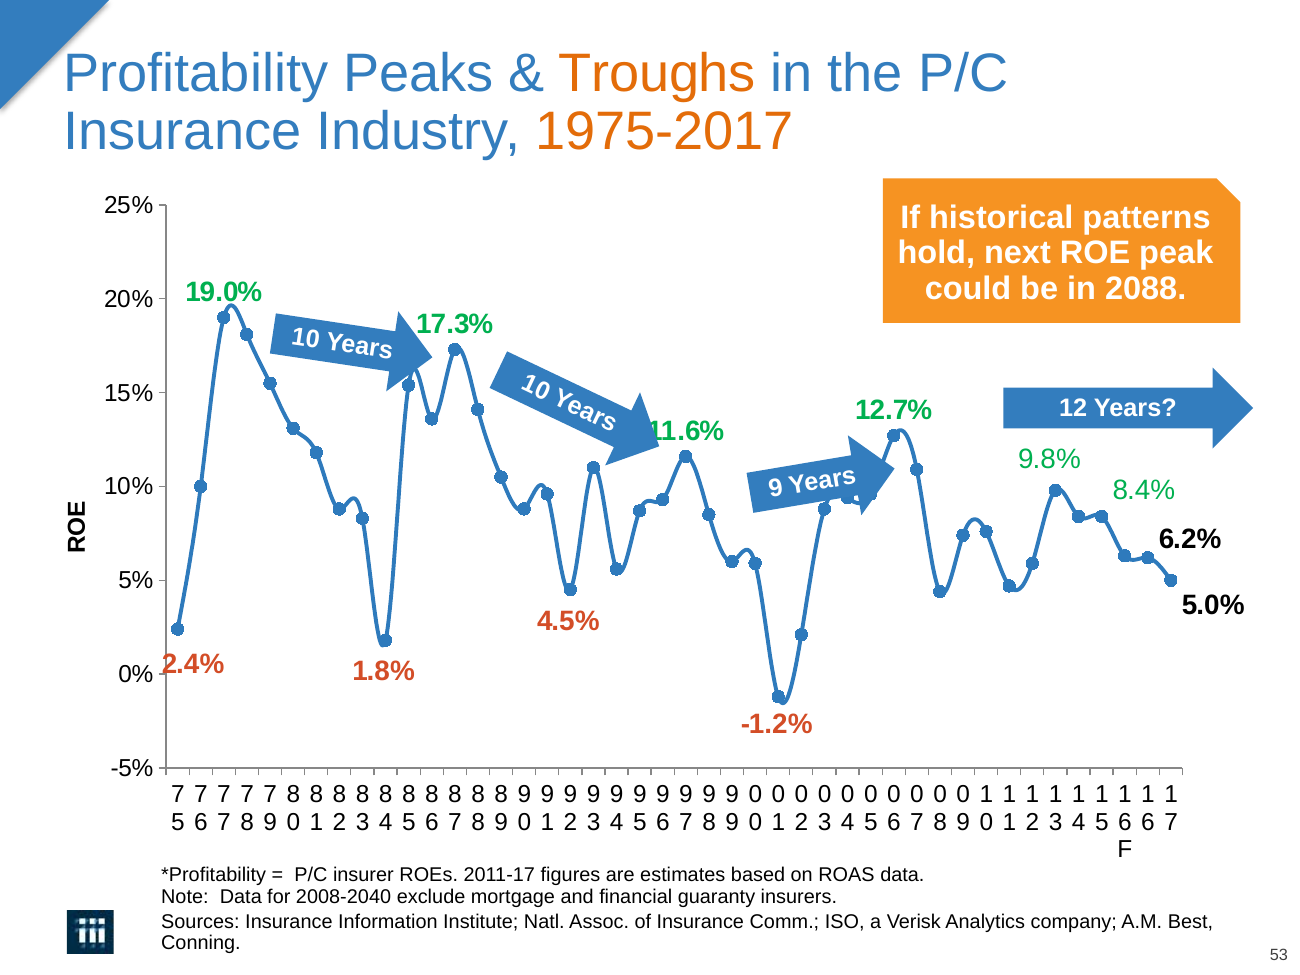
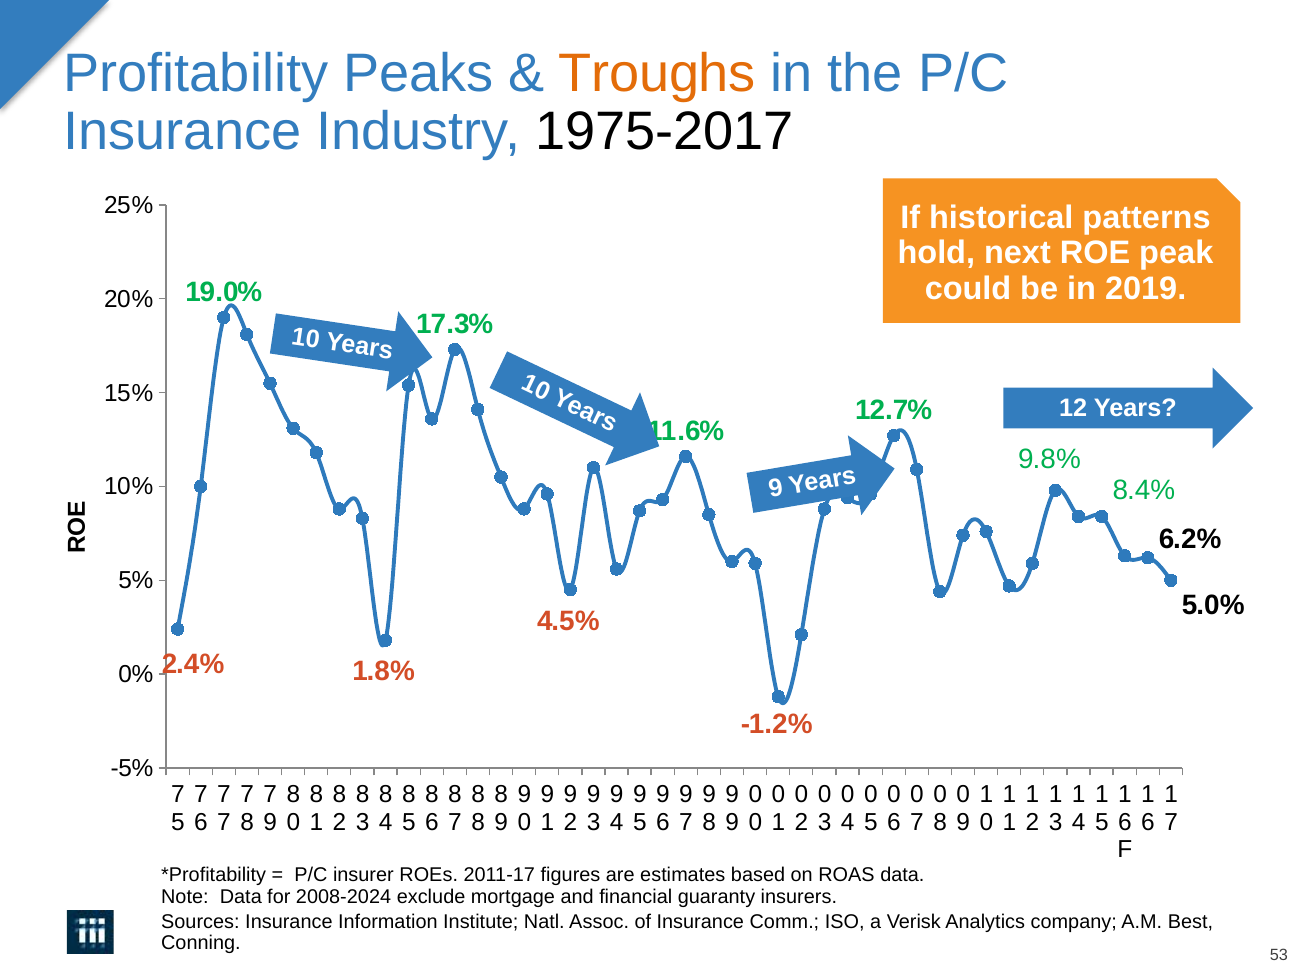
1975-2017 colour: orange -> black
2088: 2088 -> 2019
2008-2040: 2008-2040 -> 2008-2024
